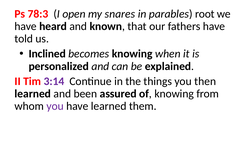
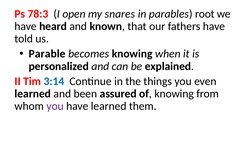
Inclined: Inclined -> Parable
3:14 colour: purple -> blue
then: then -> even
